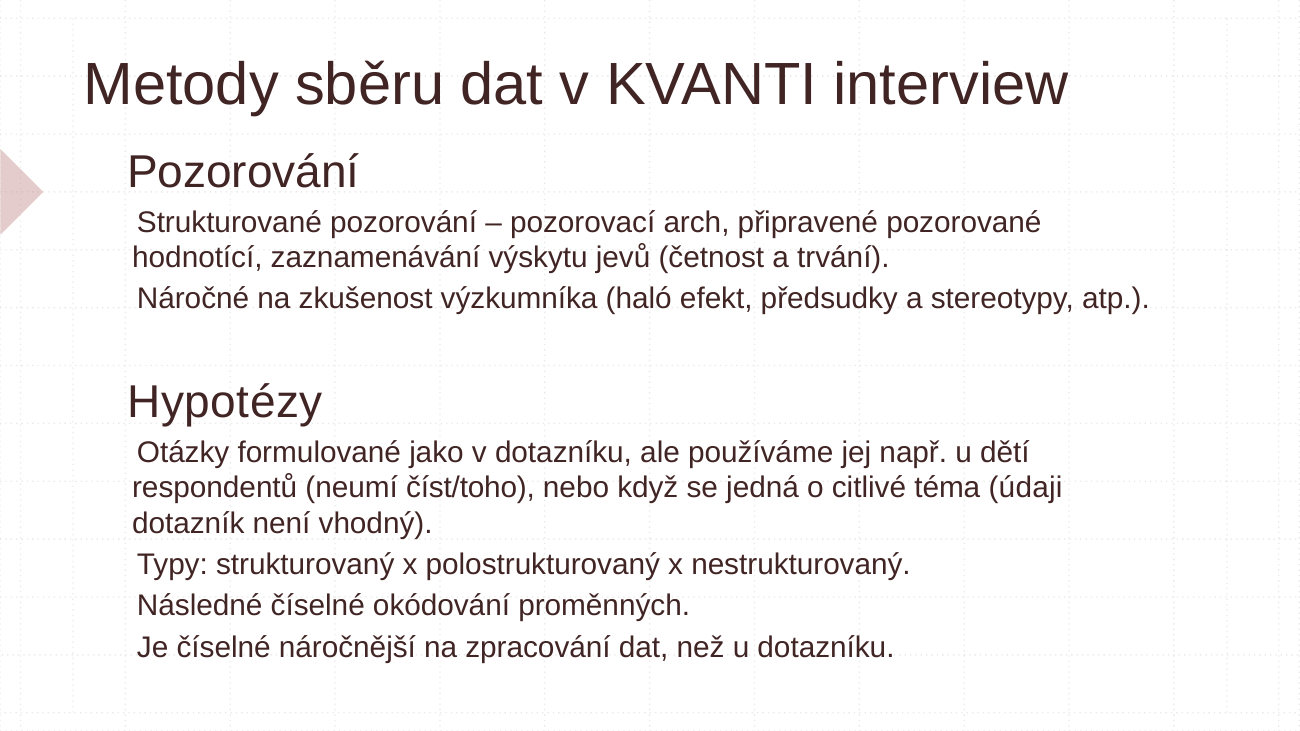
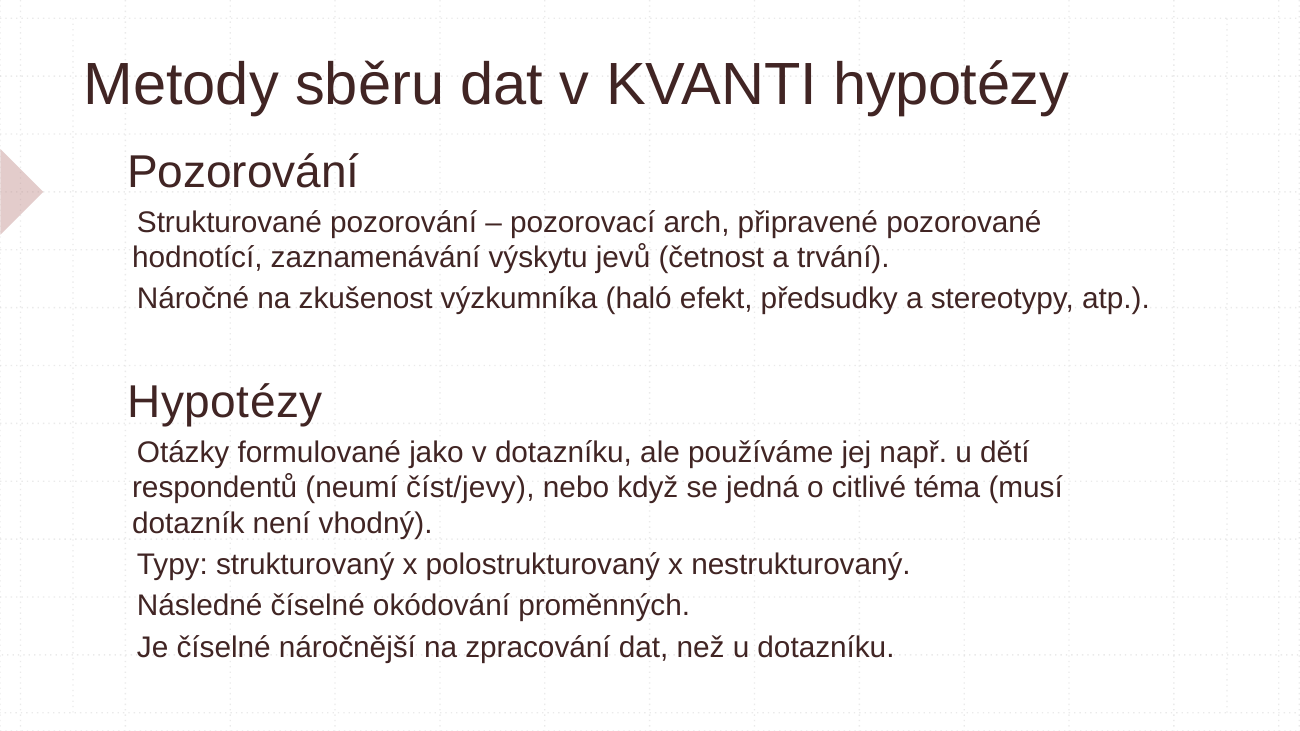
KVANTI interview: interview -> hypotézy
číst/toho: číst/toho -> číst/jevy
údaji: údaji -> musí
